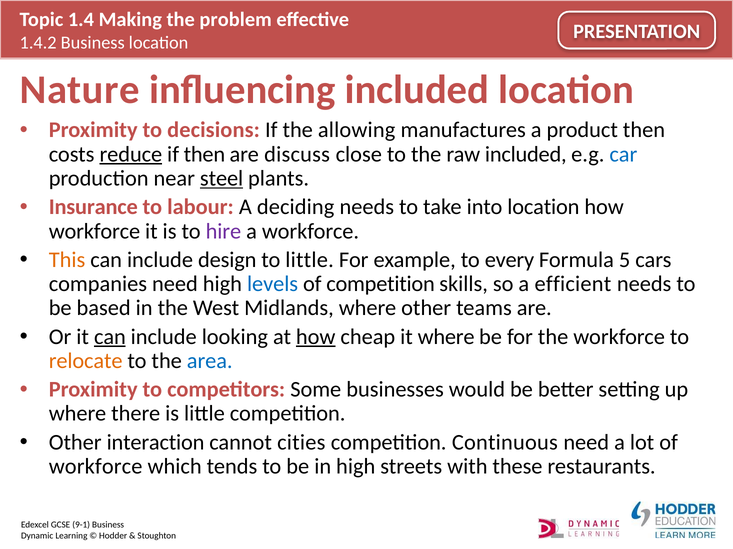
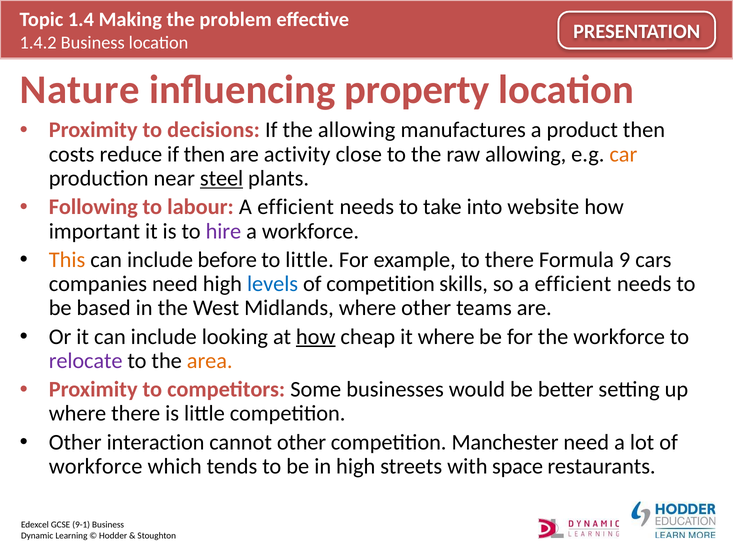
influencing included: included -> property
reduce underline: present -> none
discuss: discuss -> activity
raw included: included -> allowing
car colour: blue -> orange
Insurance: Insurance -> Following
labour A deciding: deciding -> efficient
into location: location -> website
workforce at (94, 231): workforce -> important
design: design -> before
to every: every -> there
5: 5 -> 9
can at (110, 337) underline: present -> none
relocate colour: orange -> purple
area colour: blue -> orange
cannot cities: cities -> other
Continuous: Continuous -> Manchester
these: these -> space
